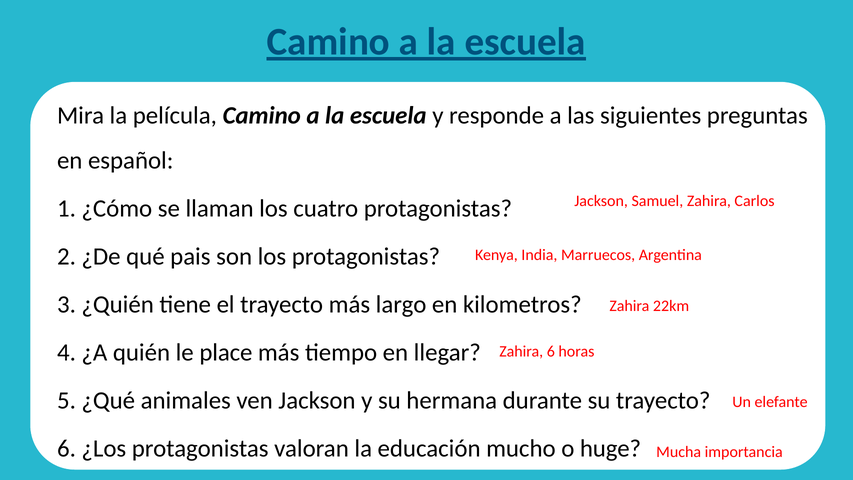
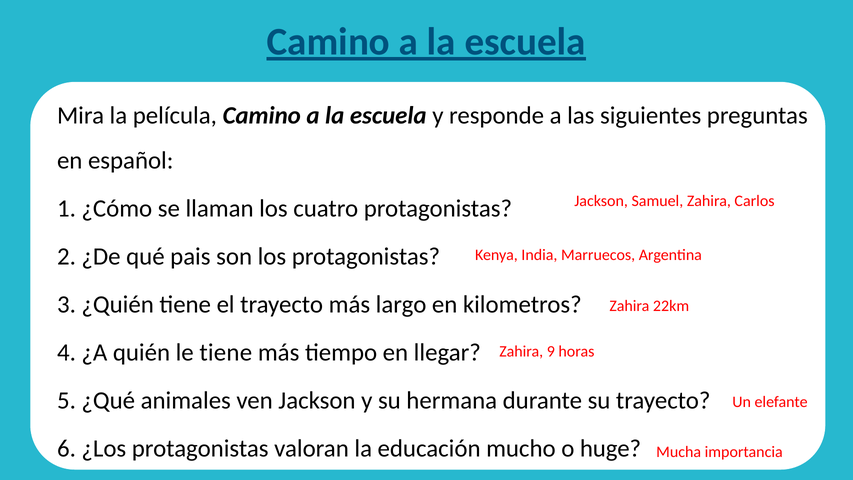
le place: place -> tiene
Zahira 6: 6 -> 9
